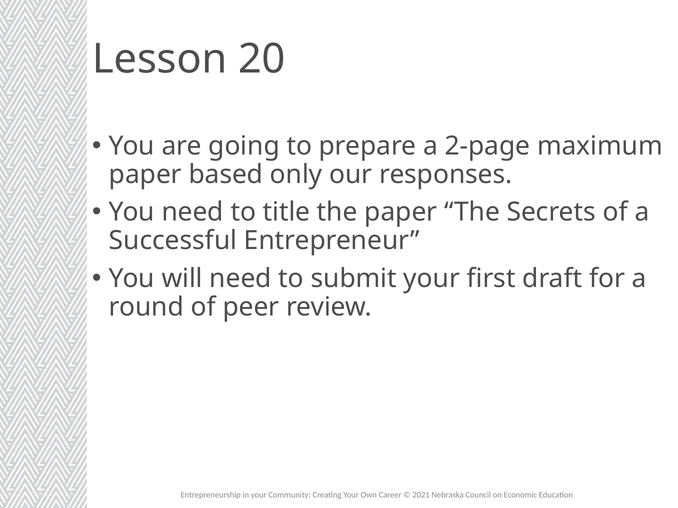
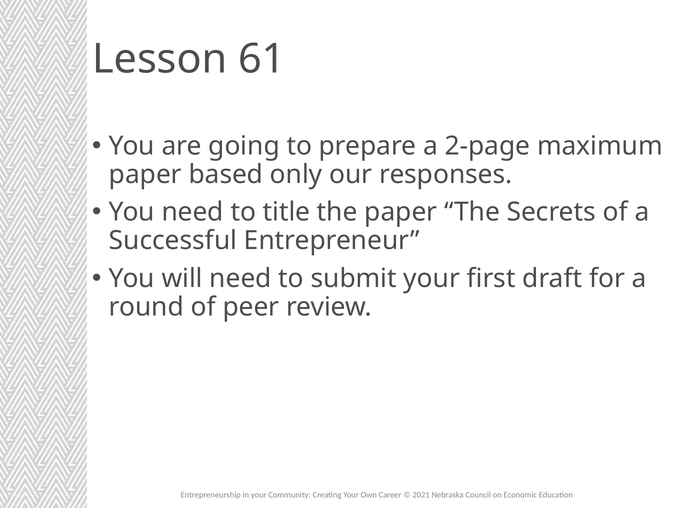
20: 20 -> 61
